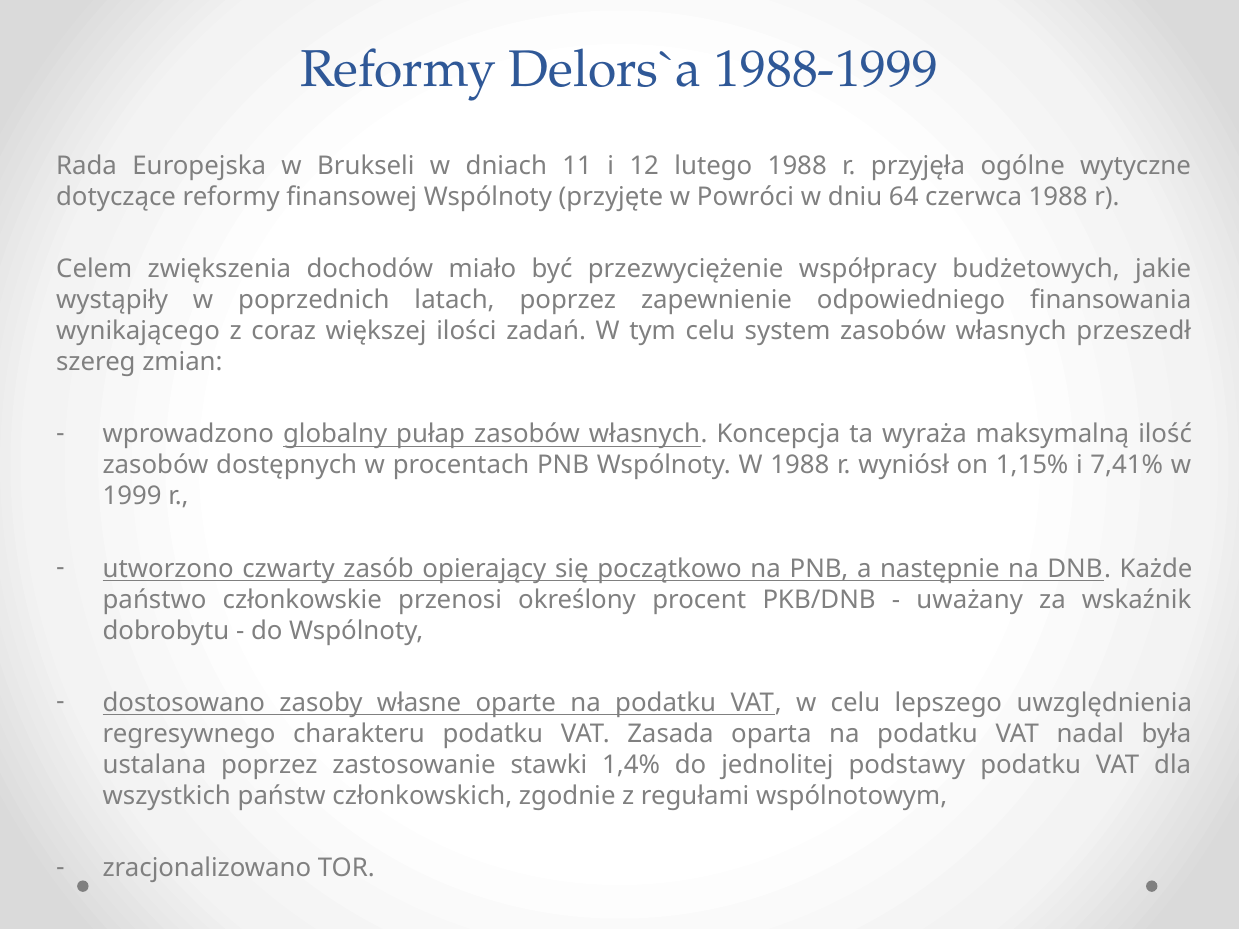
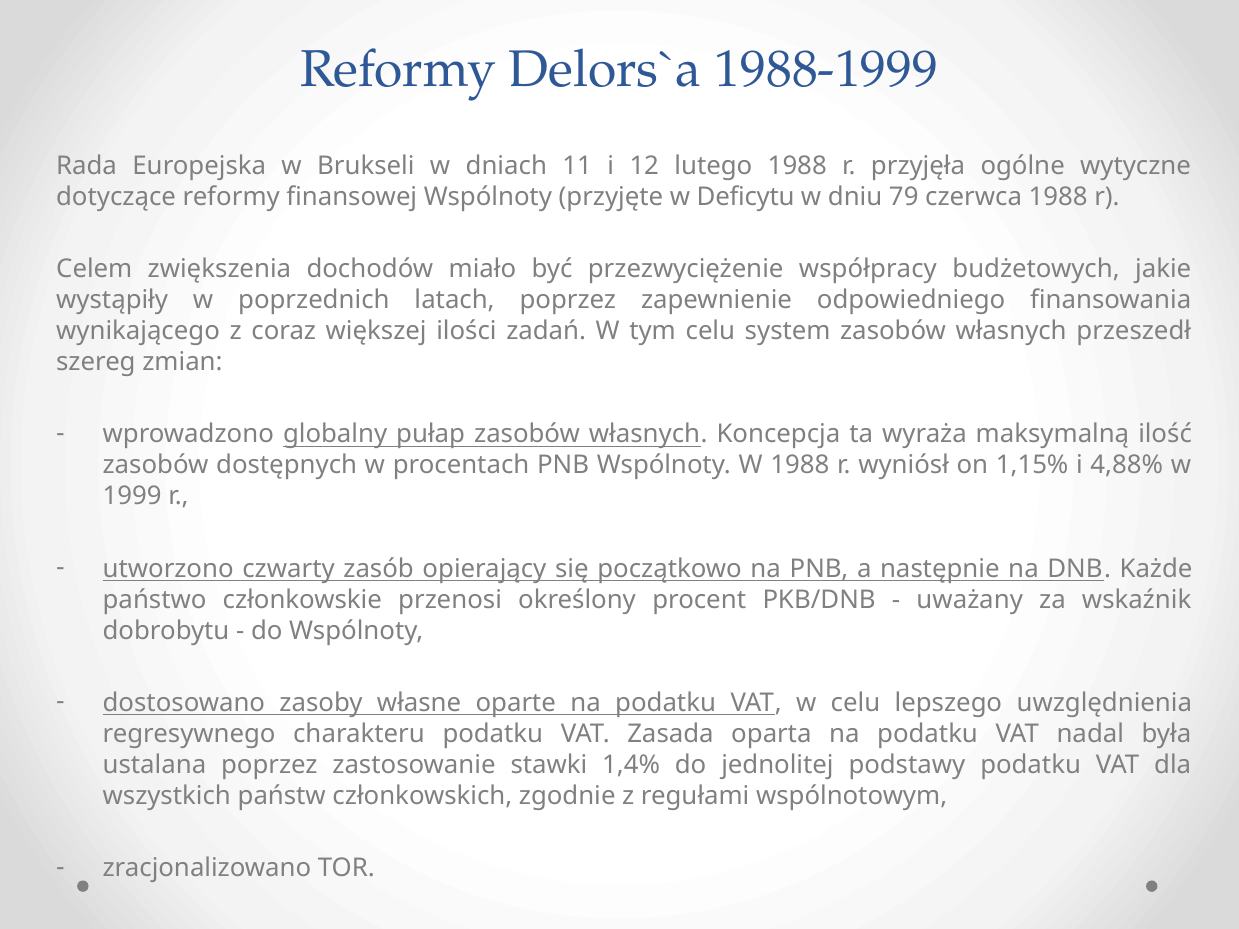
Powróci: Powróci -> Deficytu
64: 64 -> 79
7,41%: 7,41% -> 4,88%
